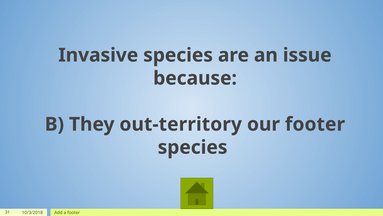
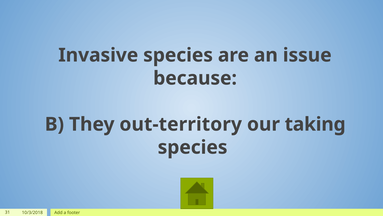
our footer: footer -> taking
